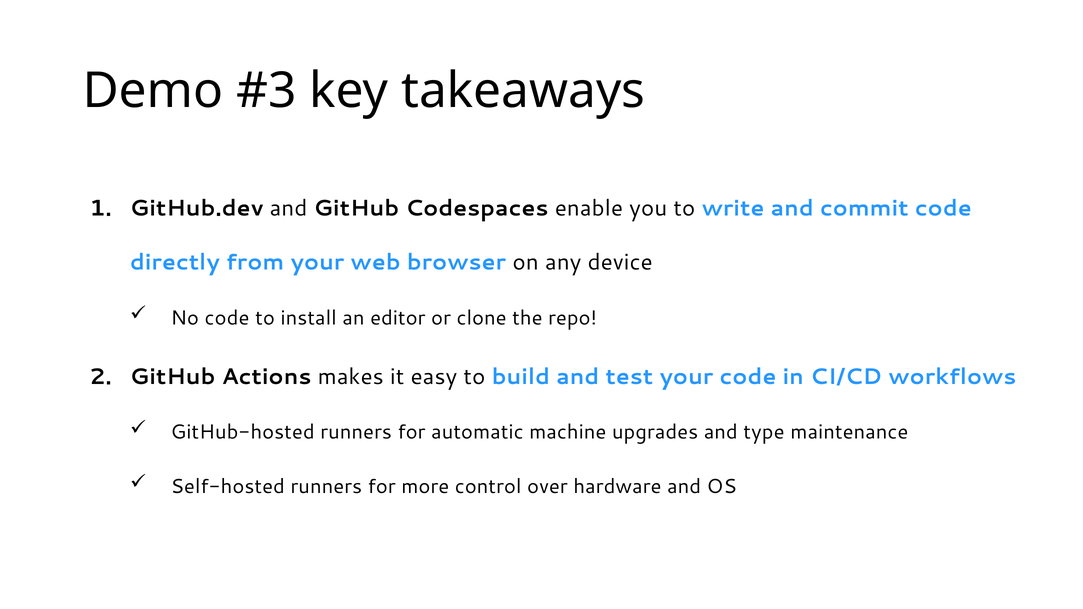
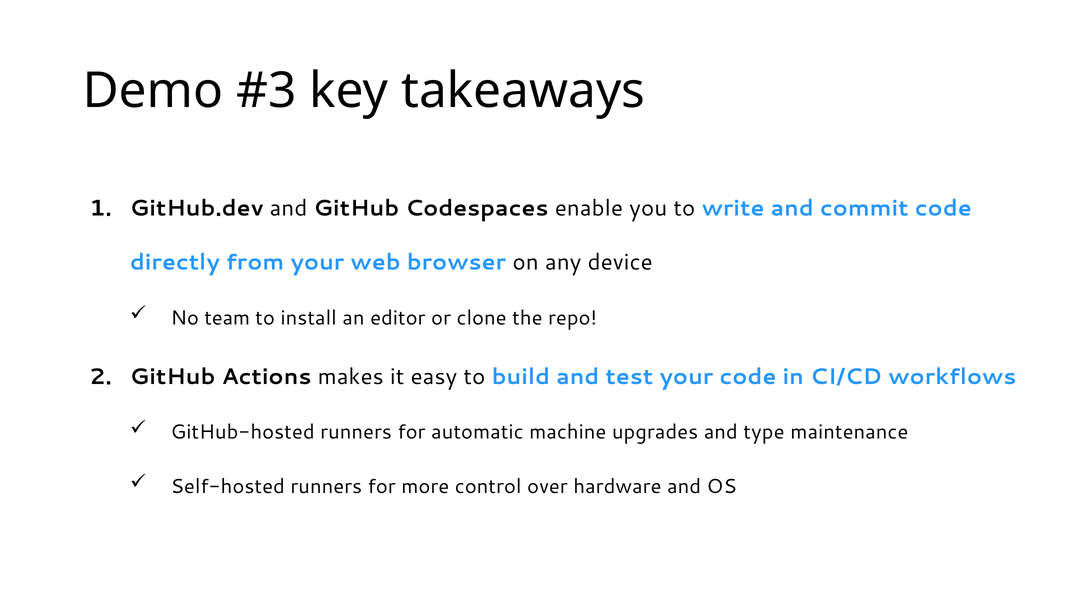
No code: code -> team
